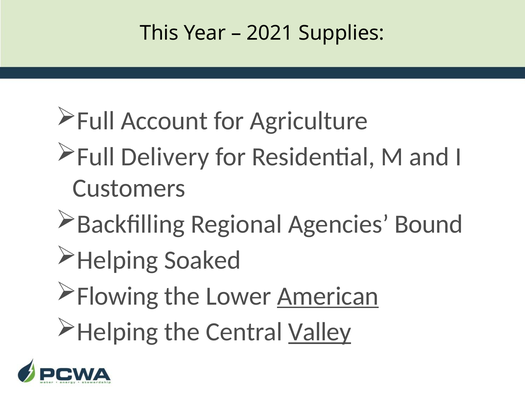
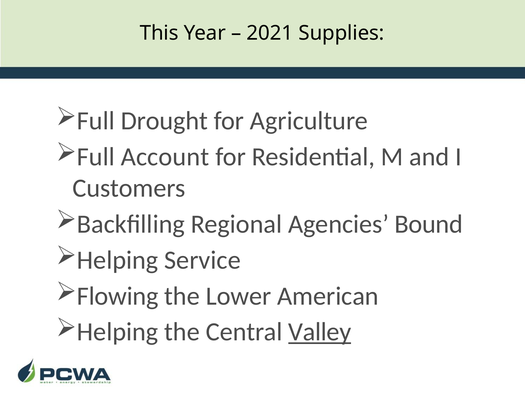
Account: Account -> Drought
Delivery: Delivery -> Account
Soaked: Soaked -> Service
American underline: present -> none
